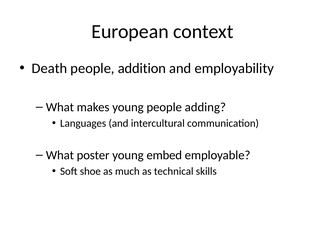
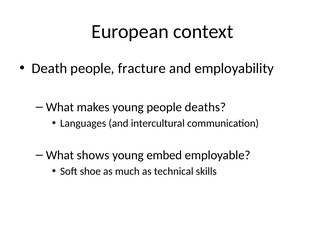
addition: addition -> fracture
adding: adding -> deaths
poster: poster -> shows
